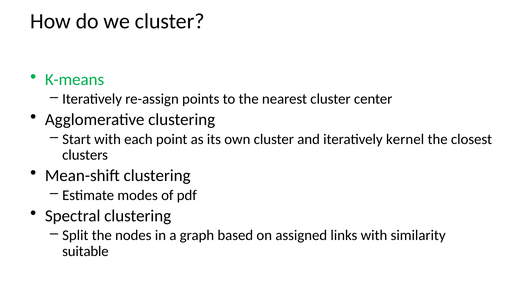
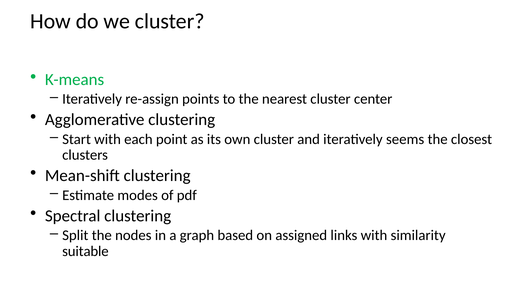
kernel: kernel -> seems
